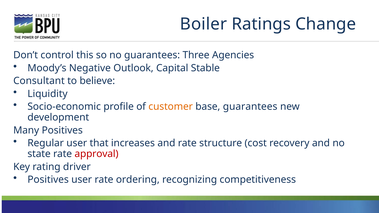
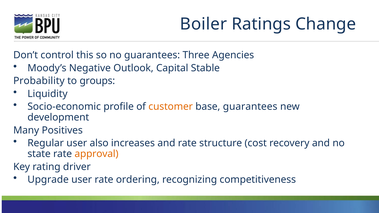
Consultant: Consultant -> Probability
believe: believe -> groups
that: that -> also
approval colour: red -> orange
Positives at (48, 180): Positives -> Upgrade
